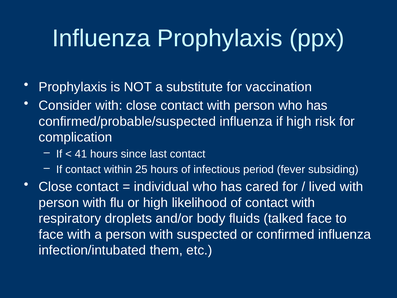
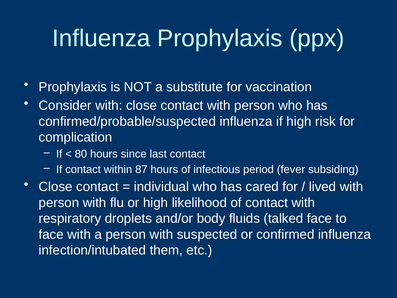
41: 41 -> 80
25: 25 -> 87
